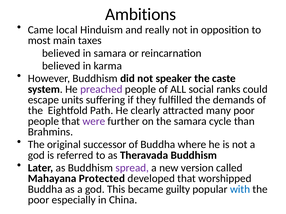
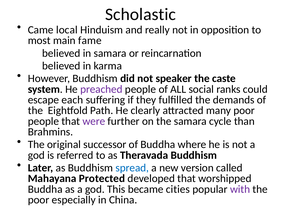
Ambitions: Ambitions -> Scholastic
taxes: taxes -> fame
units: units -> each
spread colour: purple -> blue
guilty: guilty -> cities
with colour: blue -> purple
